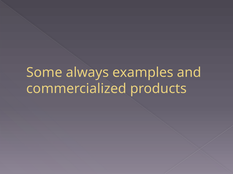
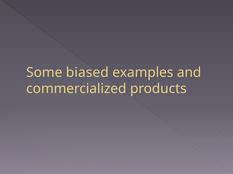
always: always -> biased
